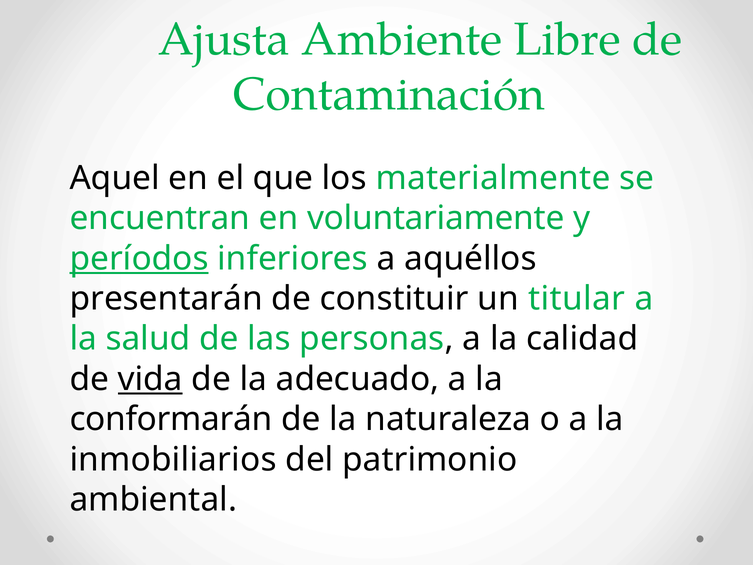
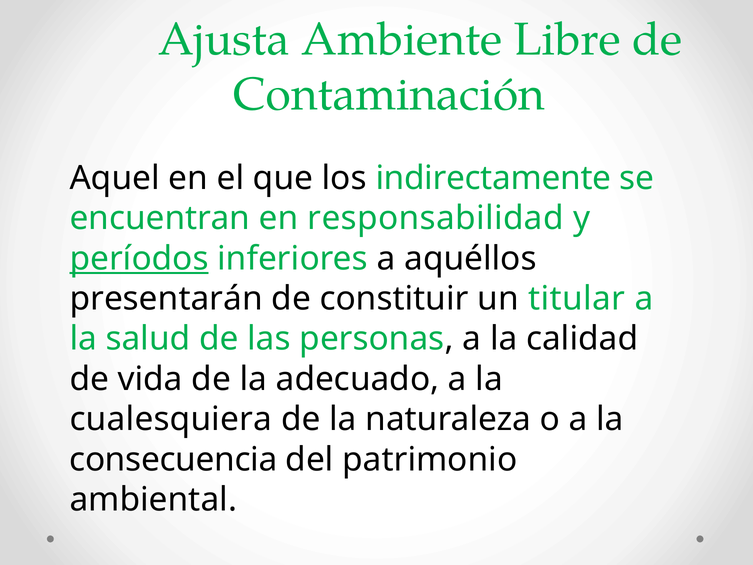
materialmente: materialmente -> indirectamente
voluntariamente: voluntariamente -> responsabilidad
vida underline: present -> none
conformarán: conformarán -> cualesquiera
inmobiliarios: inmobiliarios -> consecuencia
